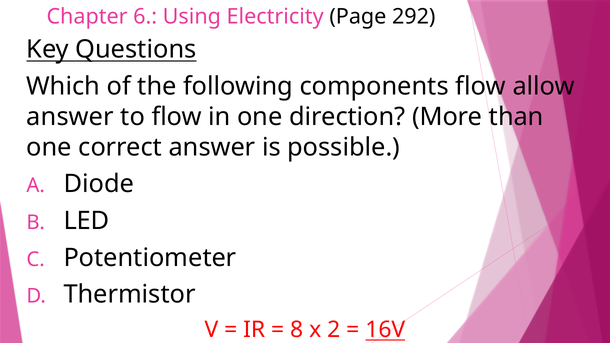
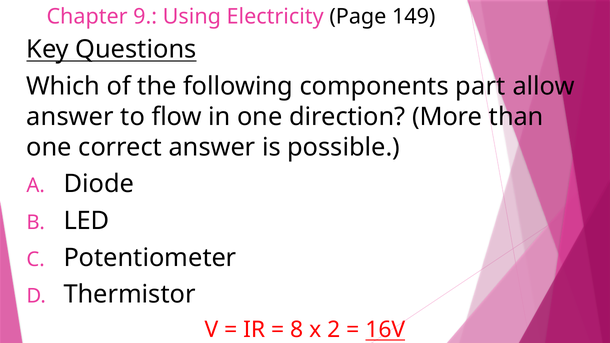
6: 6 -> 9
292: 292 -> 149
components flow: flow -> part
